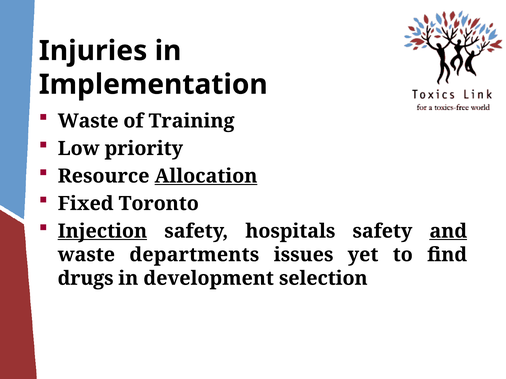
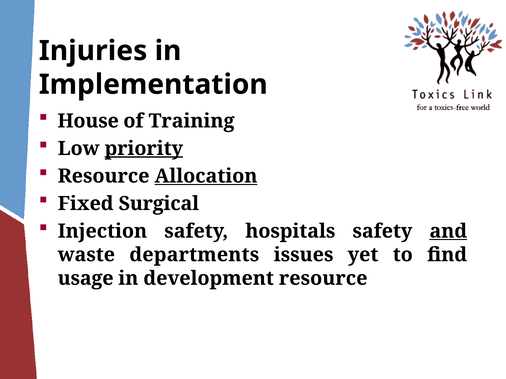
Waste at (88, 121): Waste -> House
priority underline: none -> present
Toronto: Toronto -> Surgical
Injection underline: present -> none
drugs: drugs -> usage
development selection: selection -> resource
